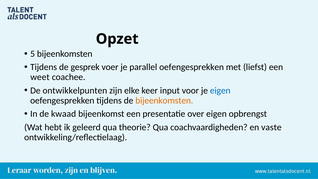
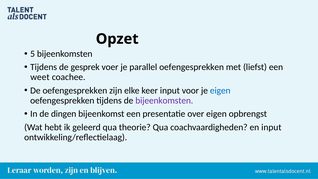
De ontwikkelpunten: ontwikkelpunten -> oefengesprekken
bijeenkomsten at (164, 100) colour: orange -> purple
kwaad: kwaad -> dingen
en vaste: vaste -> input
